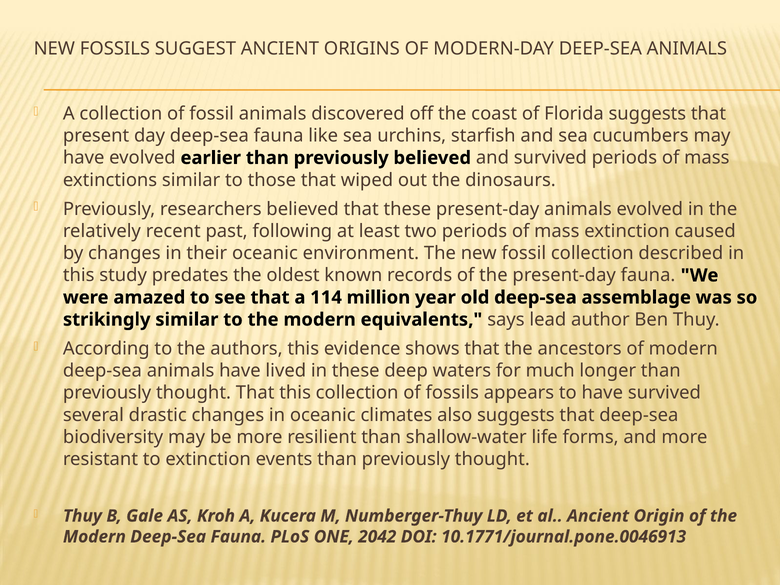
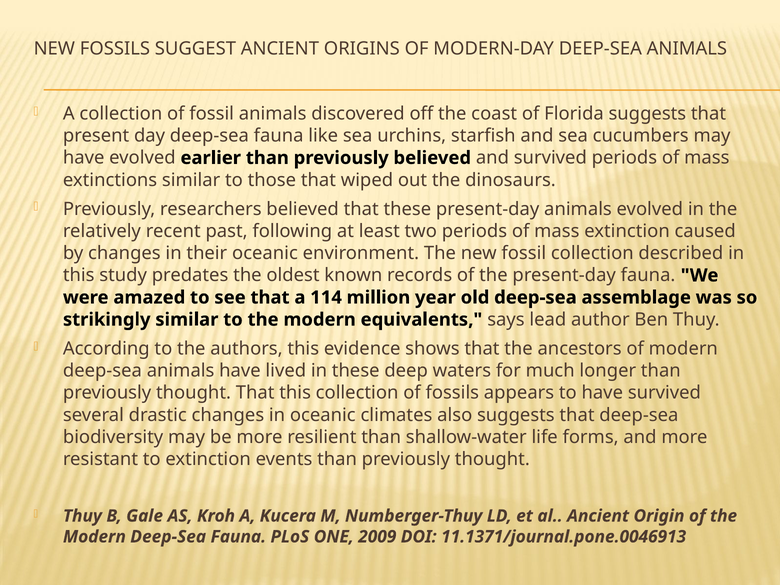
2042: 2042 -> 2009
10.1771/journal.pone.0046913: 10.1771/journal.pone.0046913 -> 11.1371/journal.pone.0046913
